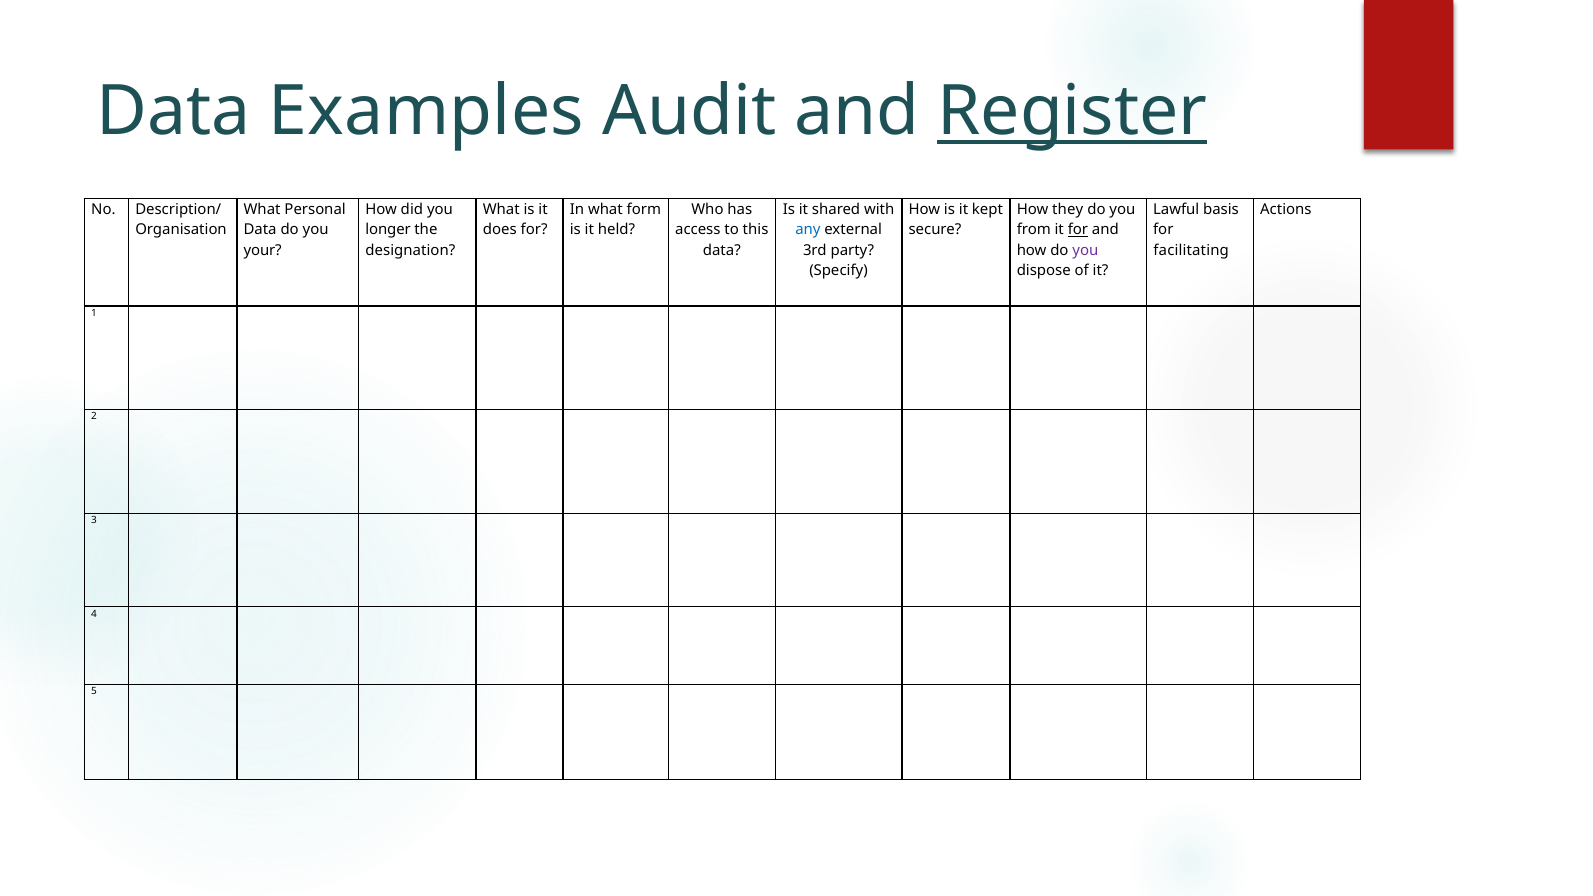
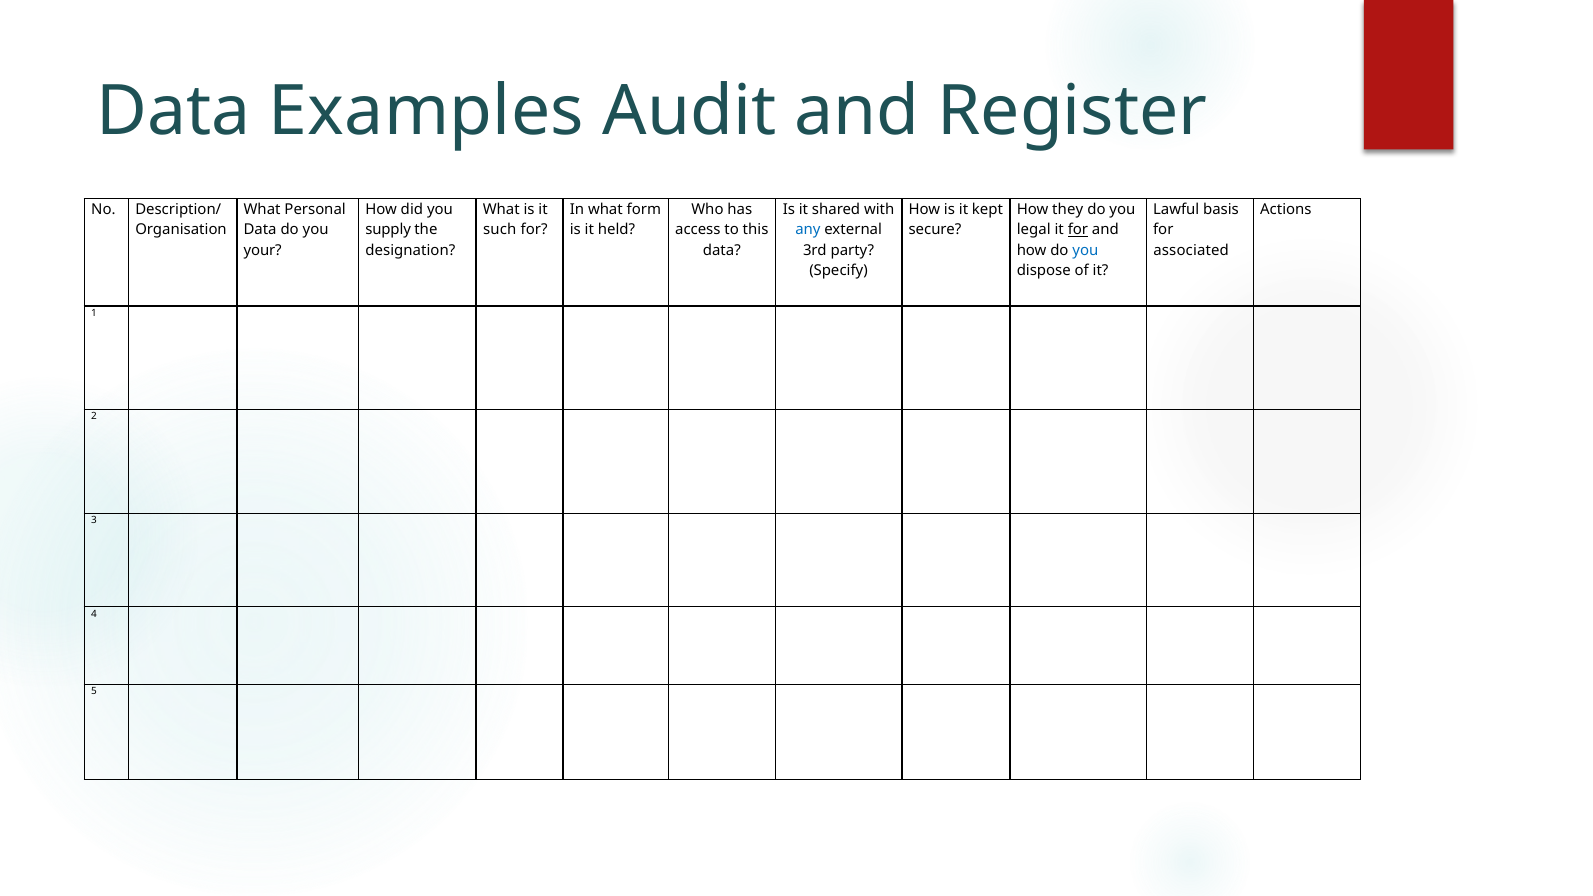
Register underline: present -> none
longer: longer -> supply
does: does -> such
from: from -> legal
you at (1085, 250) colour: purple -> blue
facilitating: facilitating -> associated
